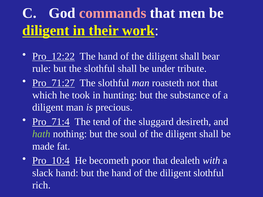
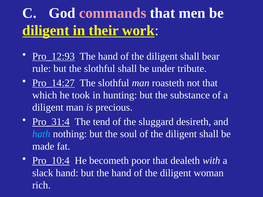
Pro_12:22: Pro_12:22 -> Pro_12:93
Pro_71:27: Pro_71:27 -> Pro_14:27
Pro_71:4: Pro_71:4 -> Pro_31:4
hath colour: light green -> light blue
diligent slothful: slothful -> woman
